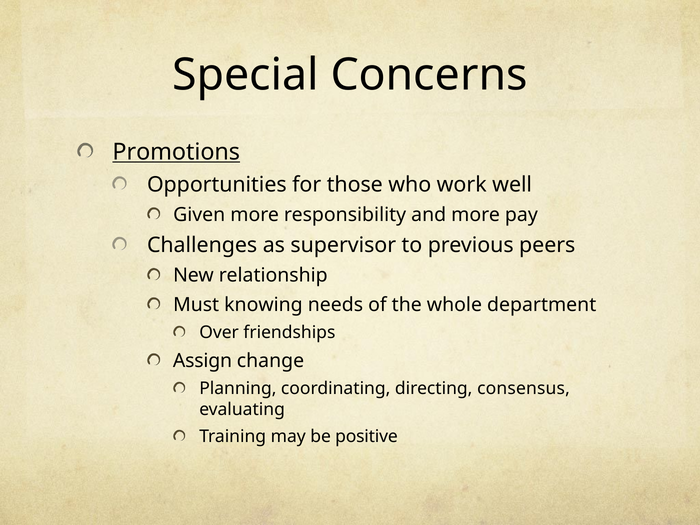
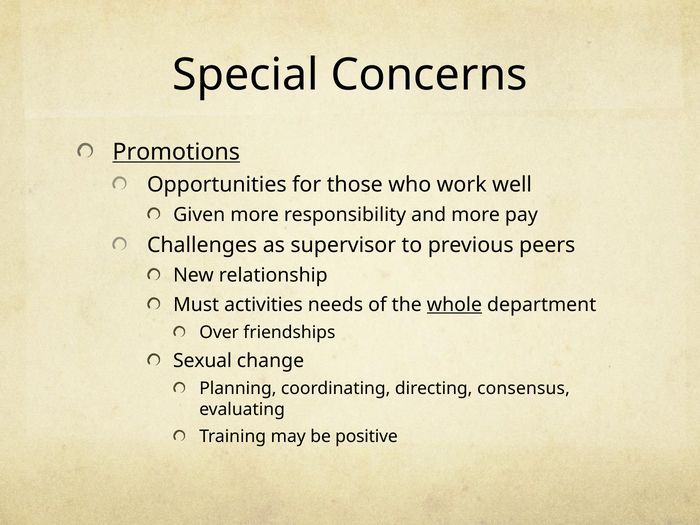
knowing: knowing -> activities
whole underline: none -> present
Assign: Assign -> Sexual
